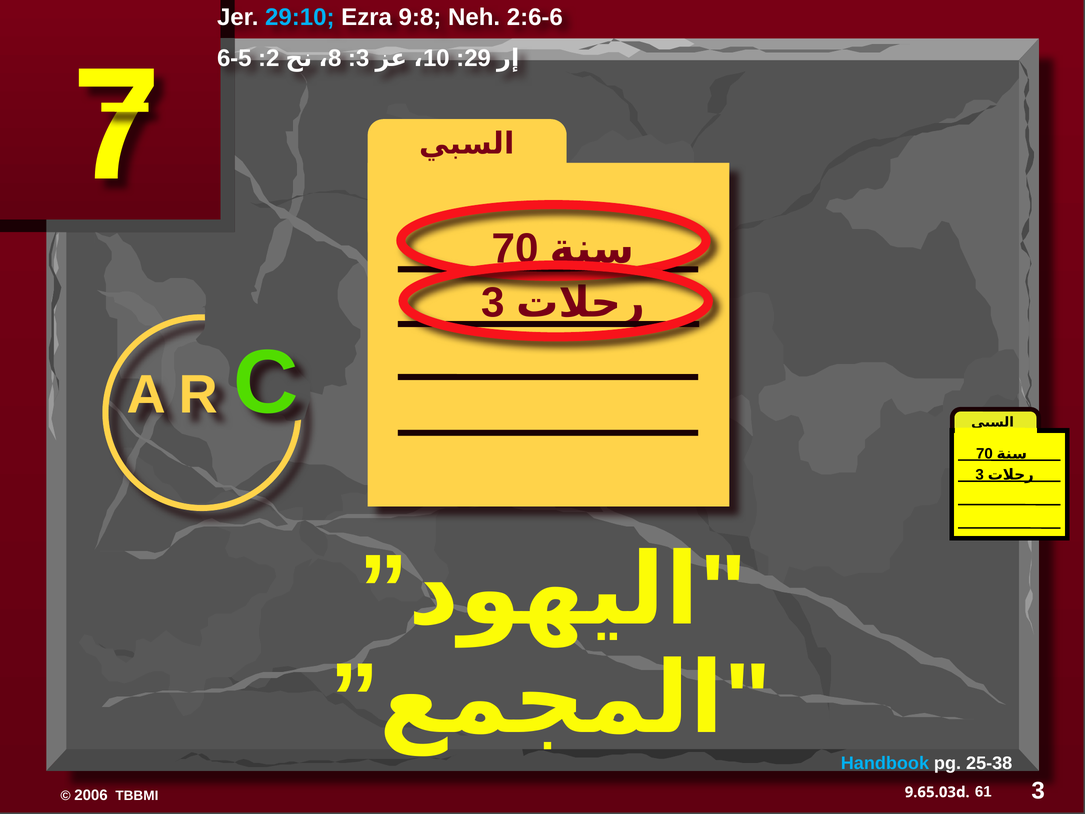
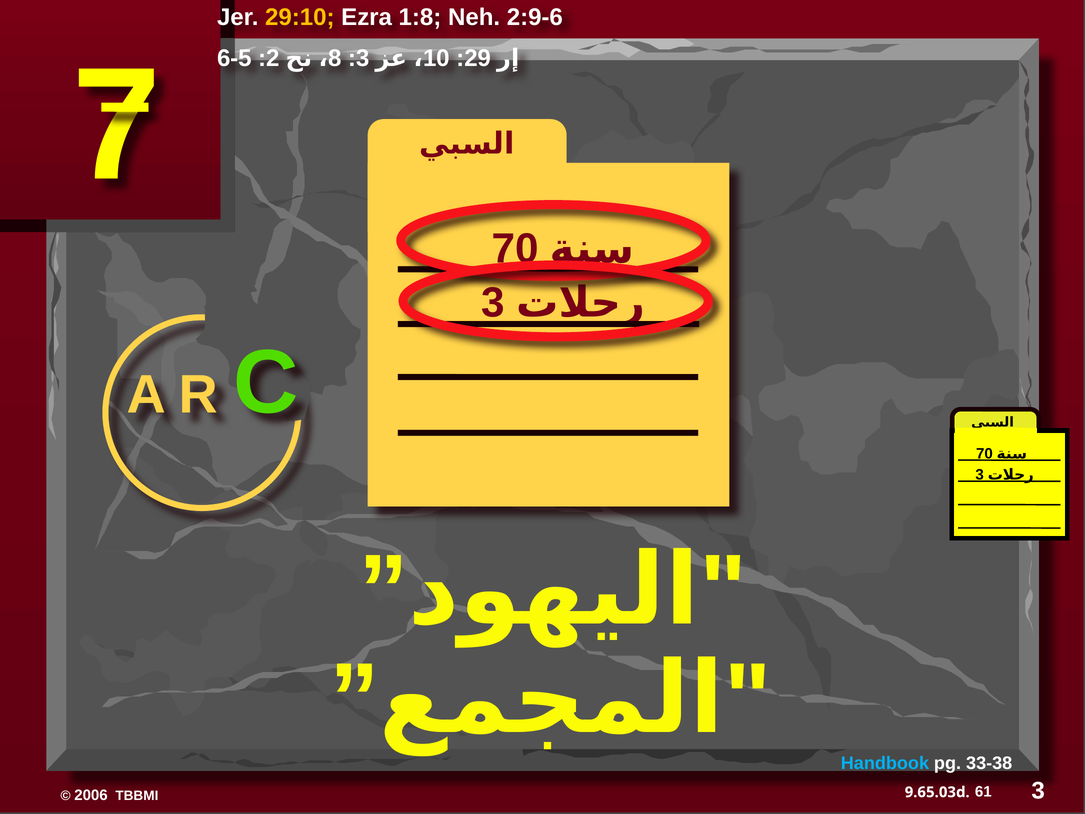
29:10 colour: light blue -> yellow
9:8: 9:8 -> 1:8
2:6-6: 2:6-6 -> 2:9-6
25-38: 25-38 -> 33-38
